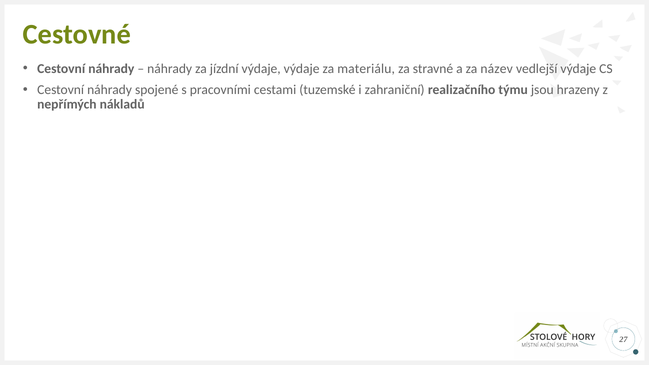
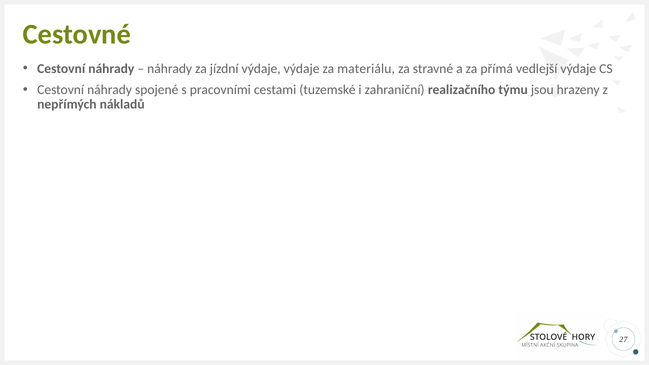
za název: název -> přímá
